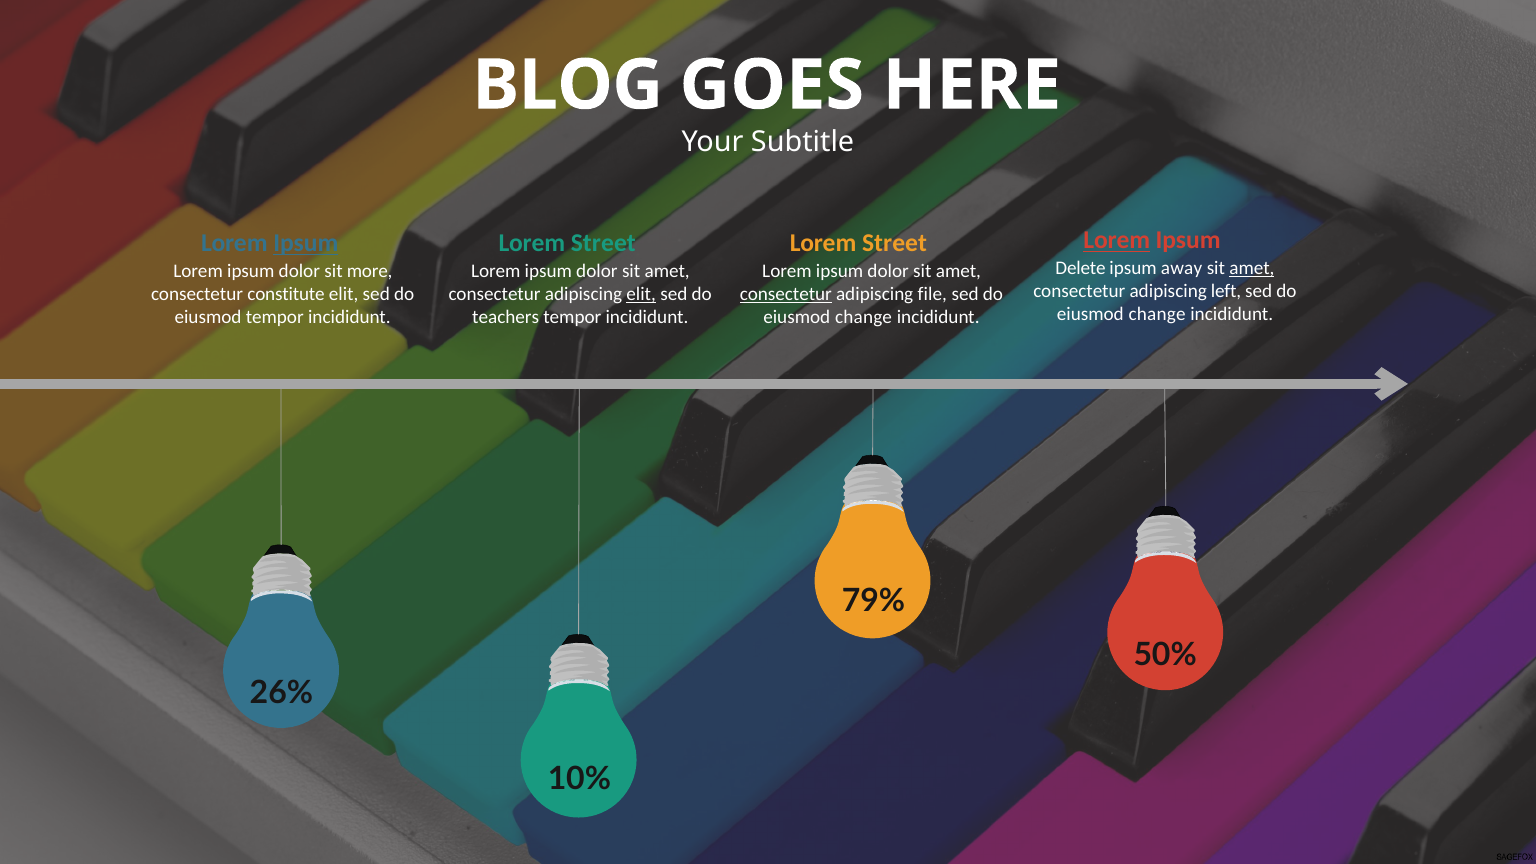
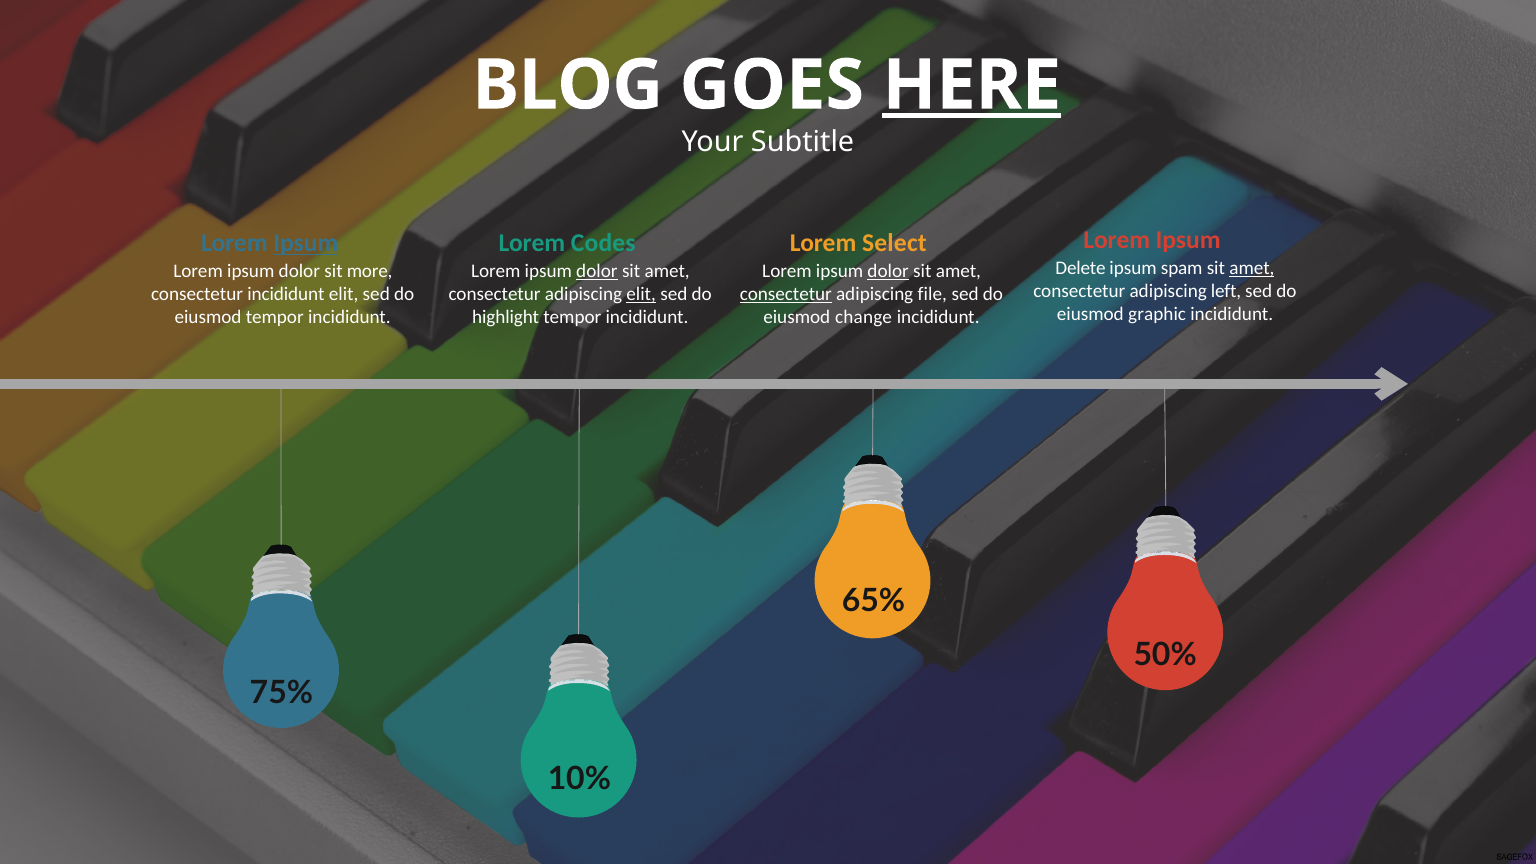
HERE underline: none -> present
Lorem at (1117, 240) underline: present -> none
Street at (603, 243): Street -> Codes
Street at (895, 243): Street -> Select
away: away -> spam
dolor at (597, 271) underline: none -> present
dolor at (888, 271) underline: none -> present
consectetur constitute: constitute -> incididunt
change at (1157, 315): change -> graphic
teachers: teachers -> highlight
79%: 79% -> 65%
26%: 26% -> 75%
